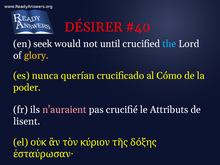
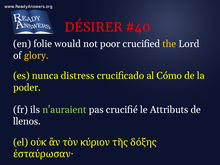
seek: seek -> folie
until: until -> poor
the colour: light blue -> yellow
querían: querían -> distress
n'auraient colour: pink -> light green
lisent: lisent -> llenos
